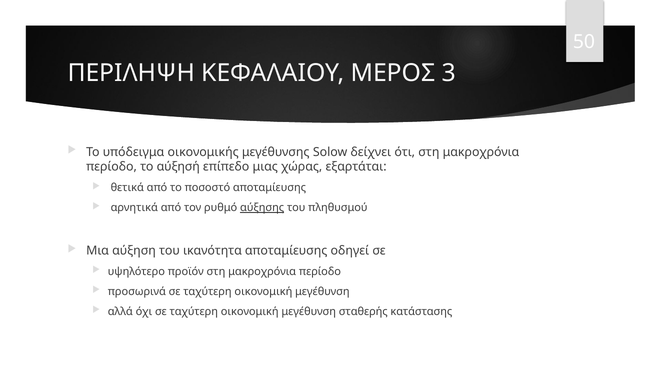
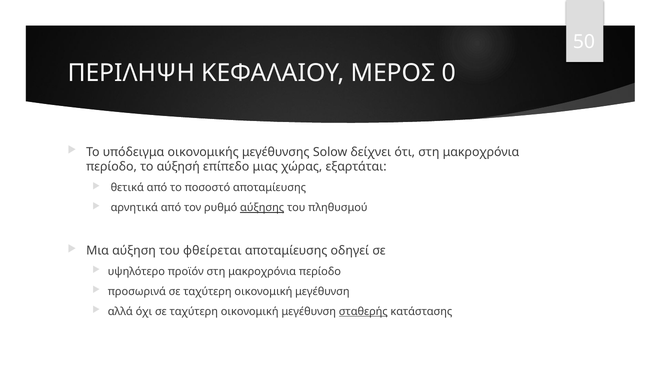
3: 3 -> 0
ικανότητα: ικανότητα -> φθείρεται
σταθερής underline: none -> present
